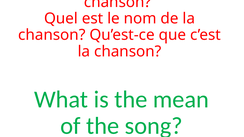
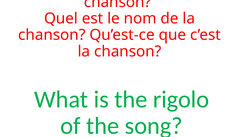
mean: mean -> rigolo
